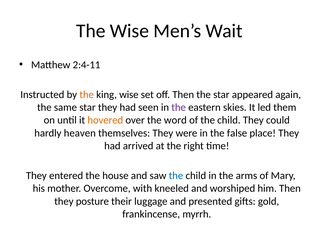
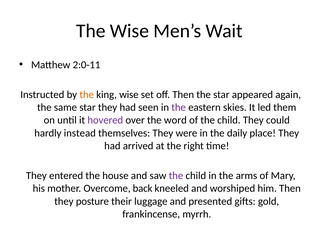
2:4-11: 2:4-11 -> 2:0-11
hovered colour: orange -> purple
heaven: heaven -> instead
false: false -> daily
the at (176, 175) colour: blue -> purple
with: with -> back
